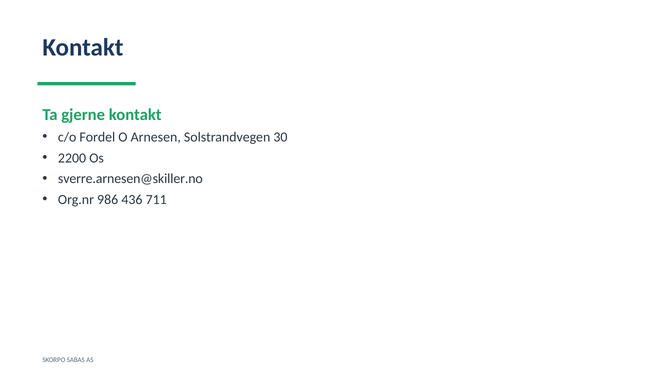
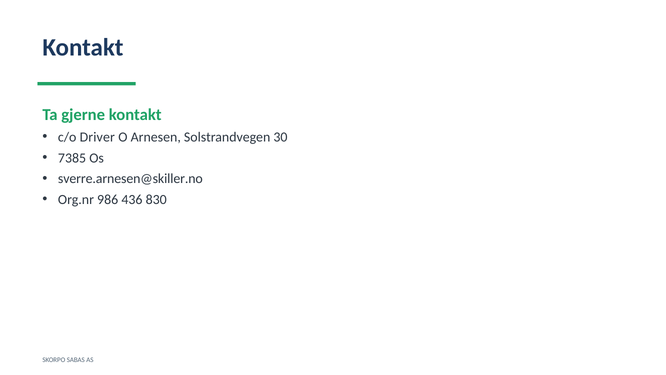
Fordel: Fordel -> Driver
2200: 2200 -> 7385
711: 711 -> 830
